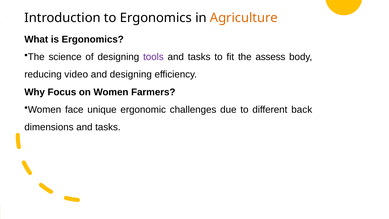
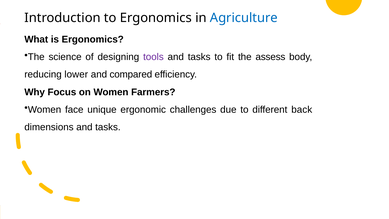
Agriculture colour: orange -> blue
video: video -> lower
and designing: designing -> compared
